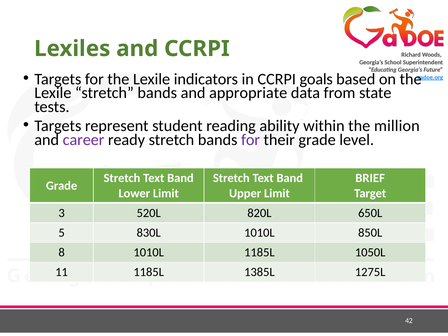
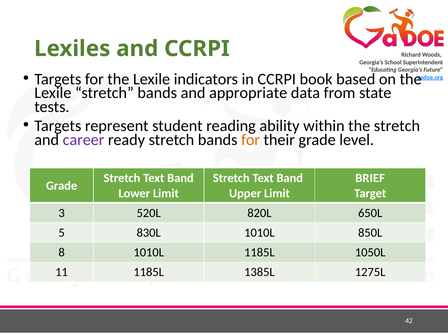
goals: goals -> book
the million: million -> stretch
for at (251, 140) colour: purple -> orange
